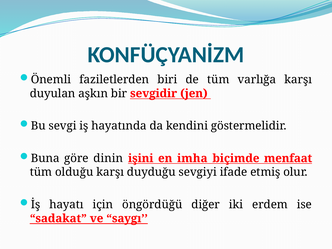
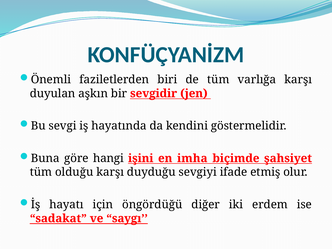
dinin: dinin -> hangi
menfaat: menfaat -> şahsiyet
